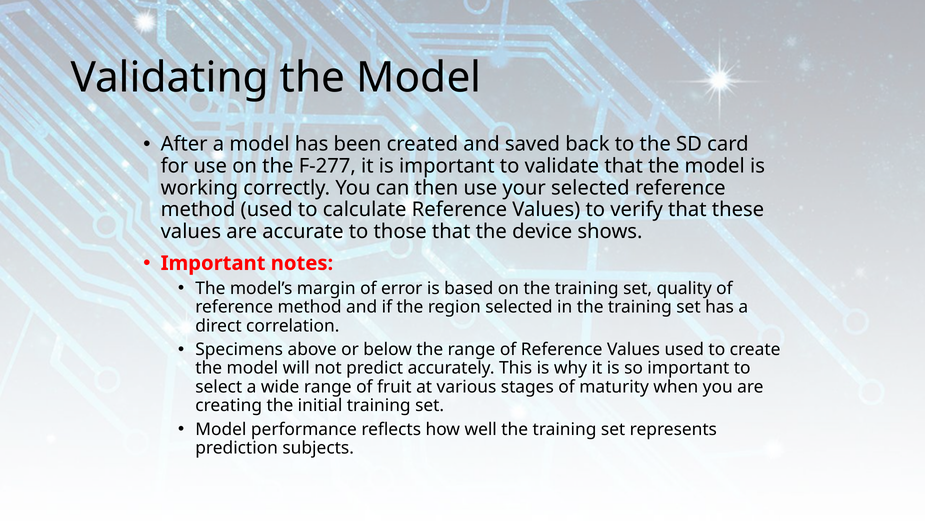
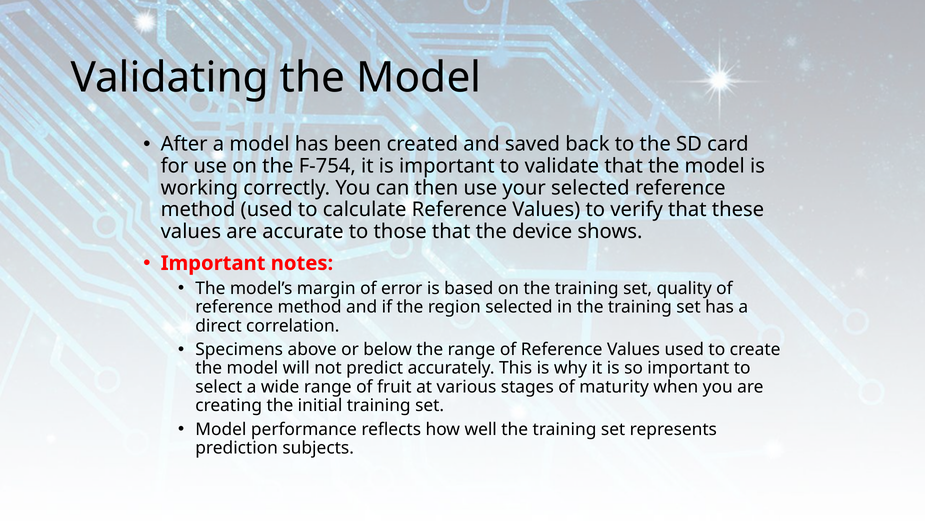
F-277: F-277 -> F-754
